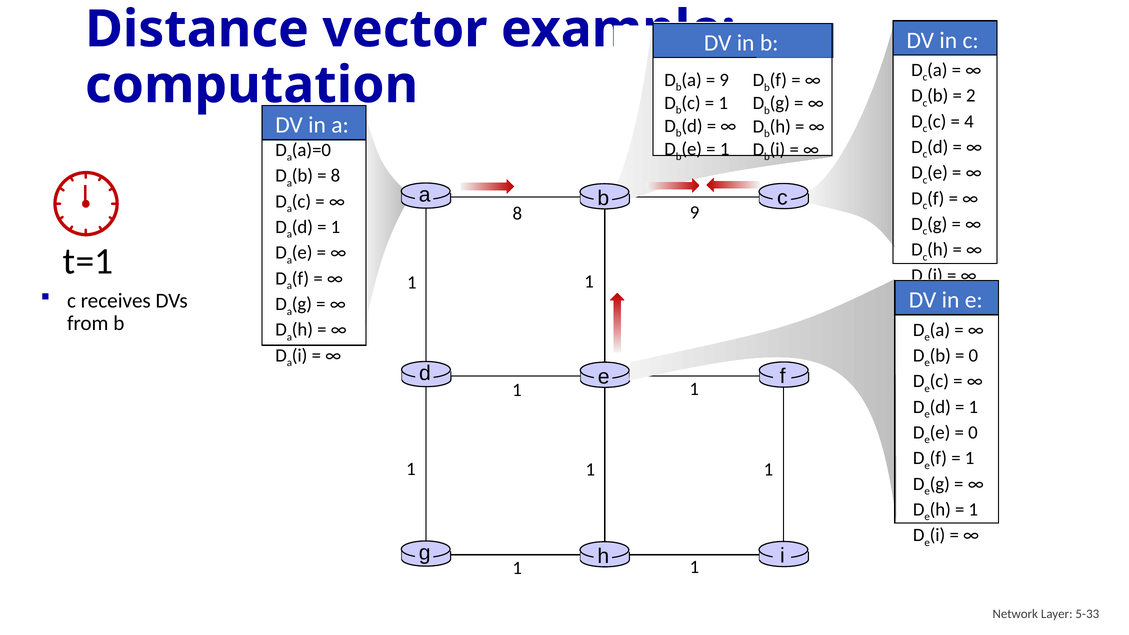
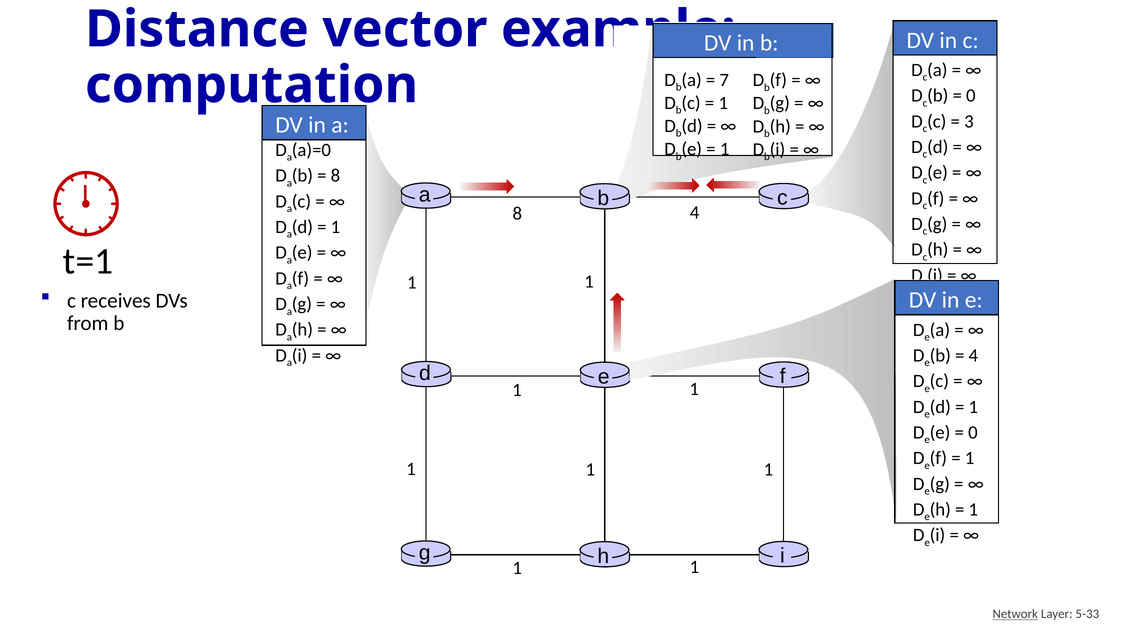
9 at (724, 80): 9 -> 7
2 at (971, 96): 2 -> 0
4: 4 -> 3
8 9: 9 -> 4
0 at (973, 356): 0 -> 4
Network underline: none -> present
